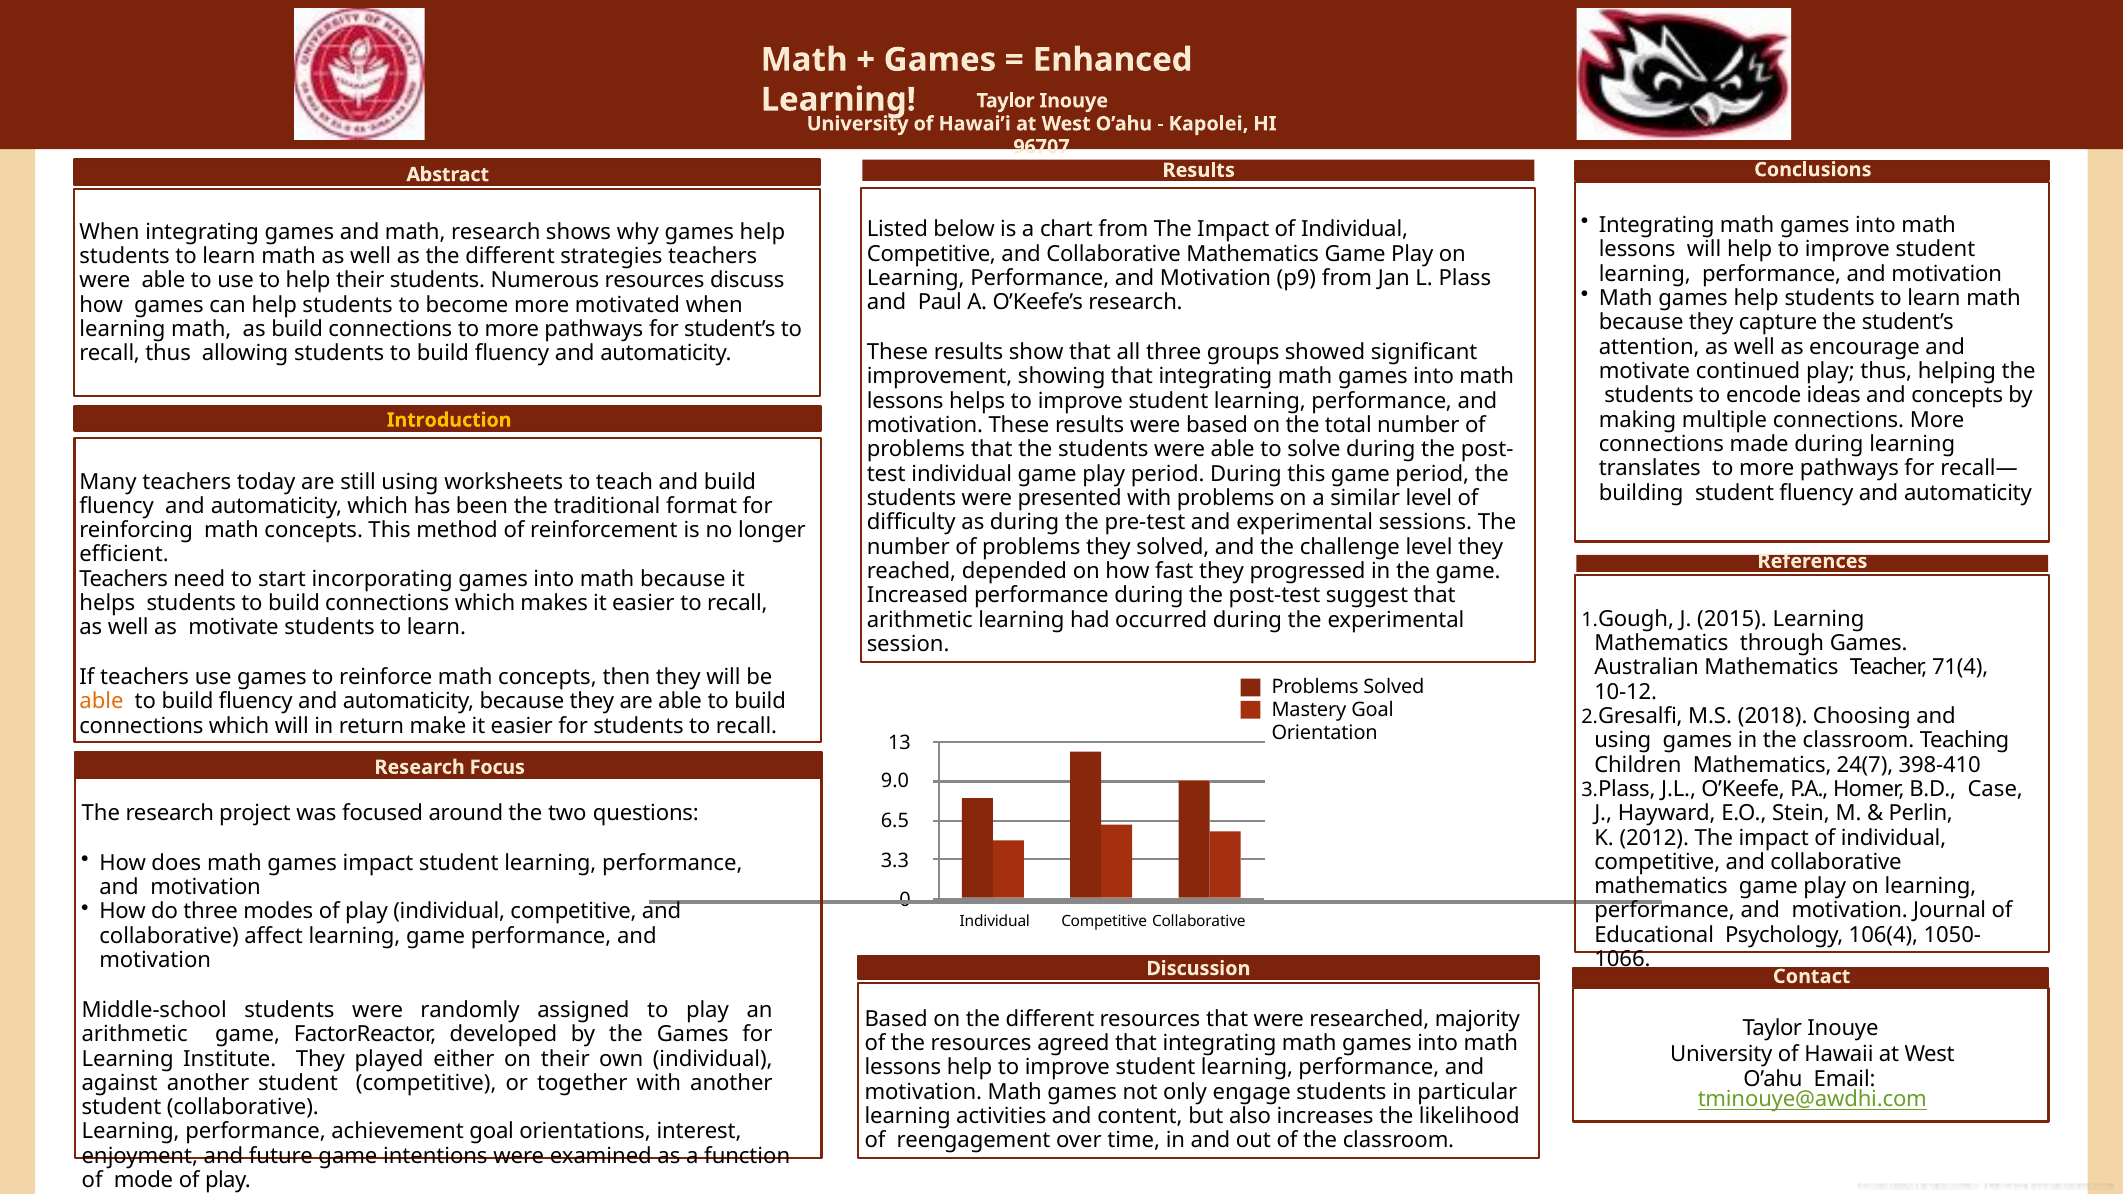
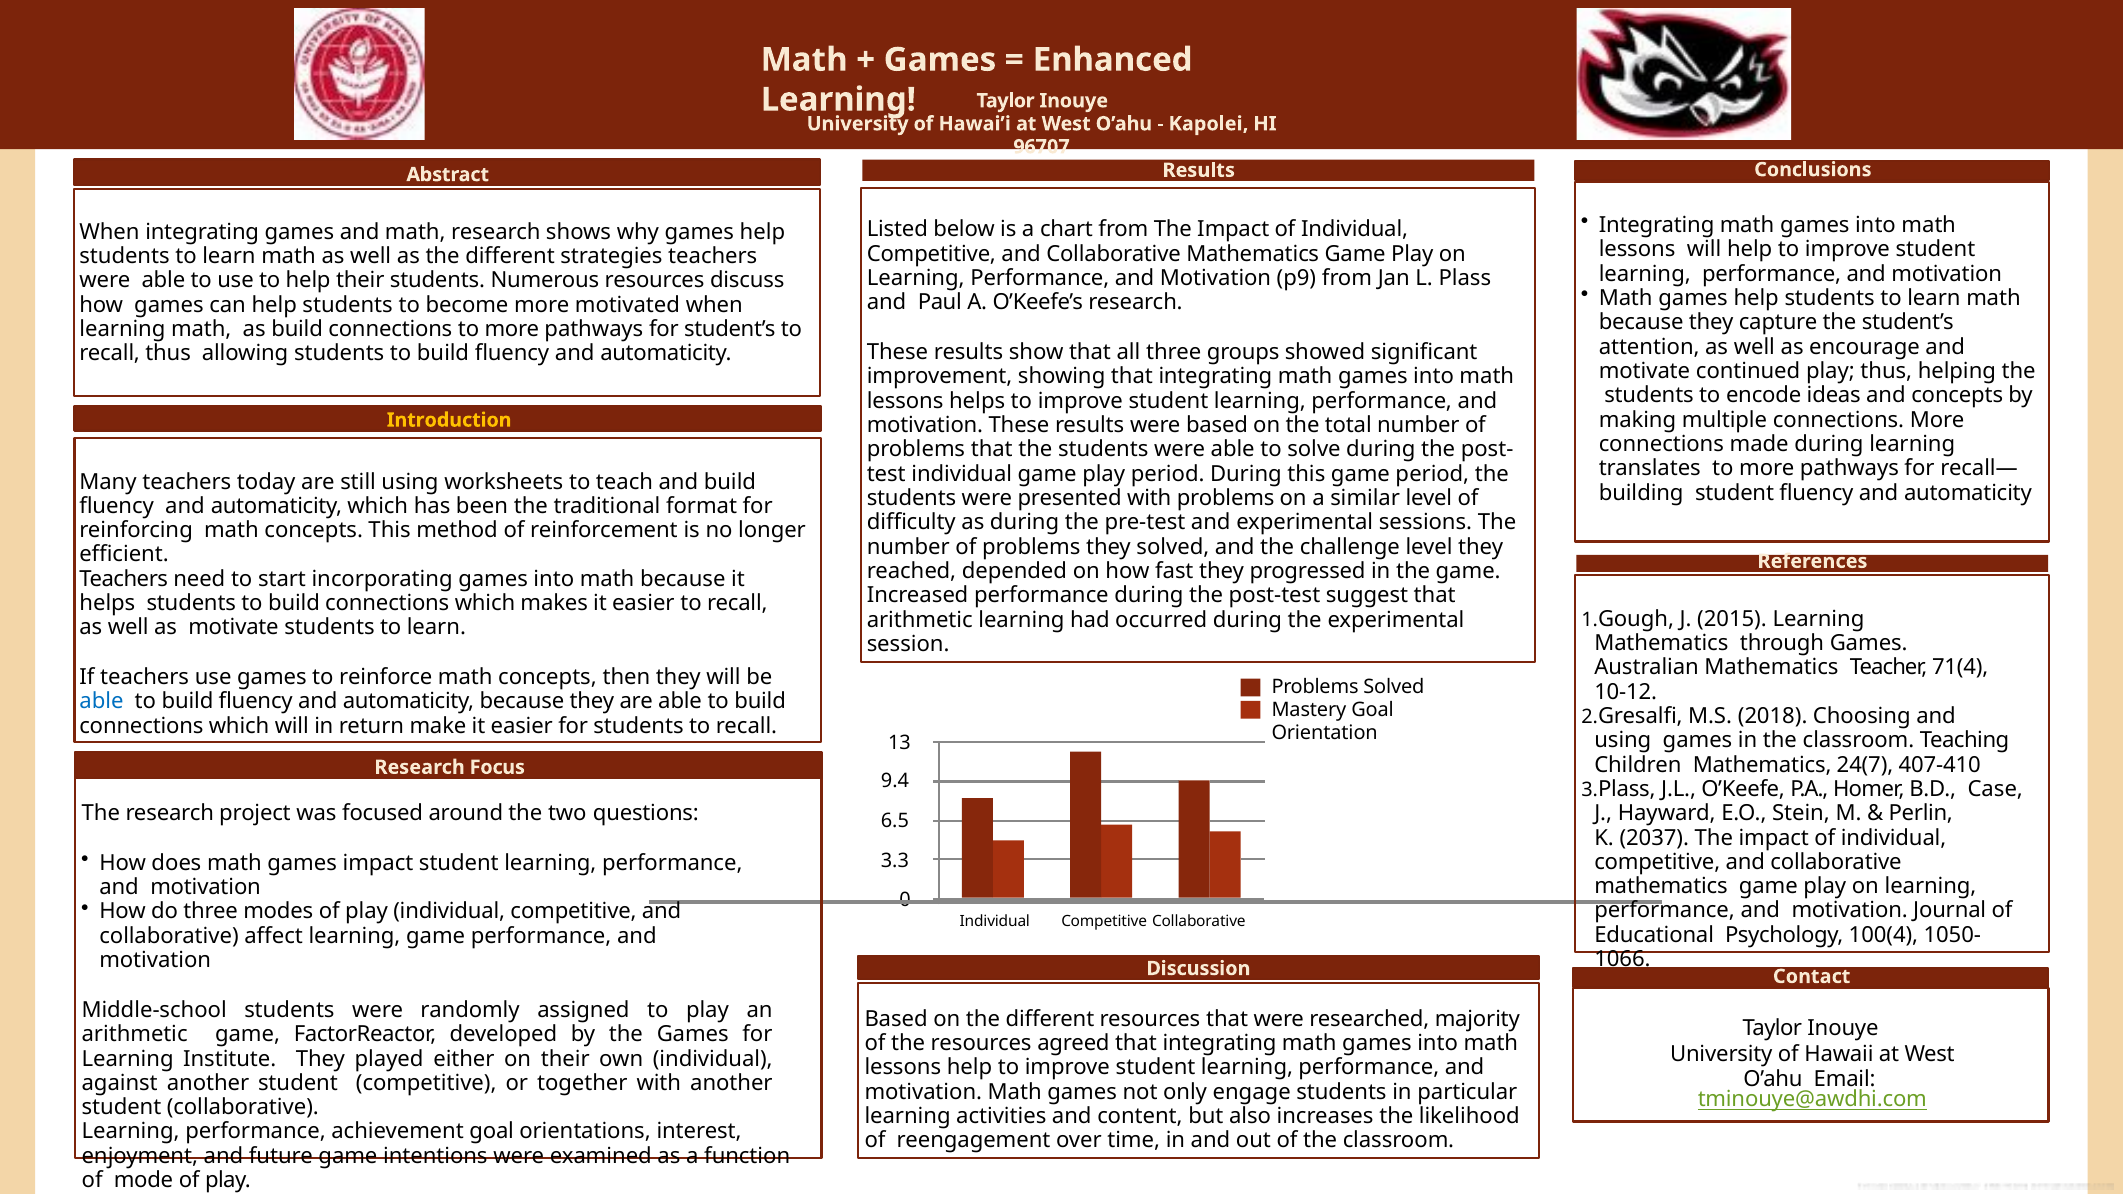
able at (102, 702) colour: orange -> blue
398-410: 398-410 -> 407-410
9.0: 9.0 -> 9.4
2012: 2012 -> 2037
106(4: 106(4 -> 100(4
